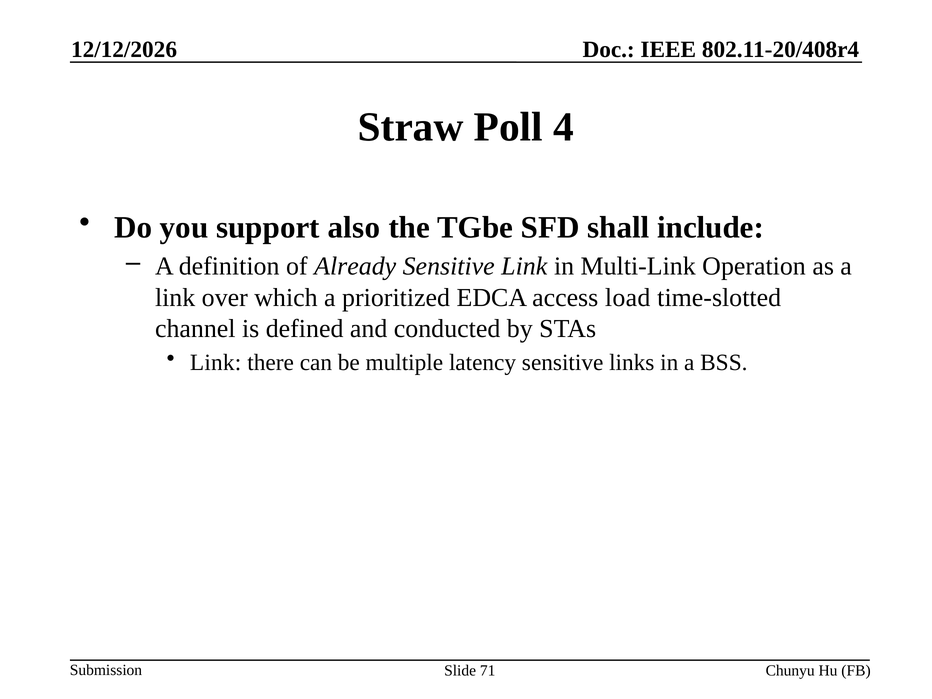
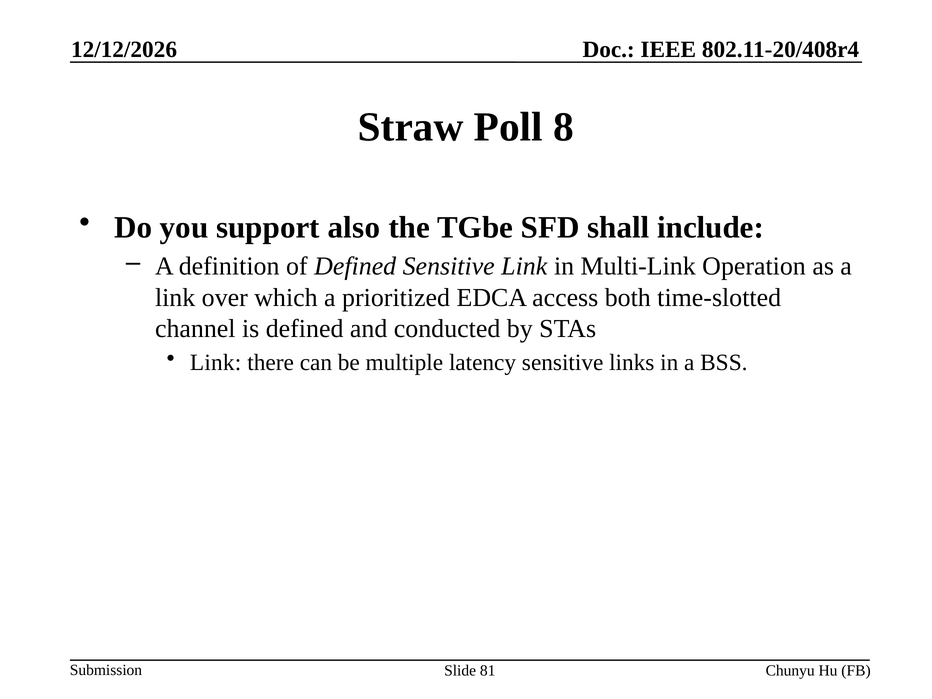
4: 4 -> 8
of Already: Already -> Defined
load: load -> both
71: 71 -> 81
